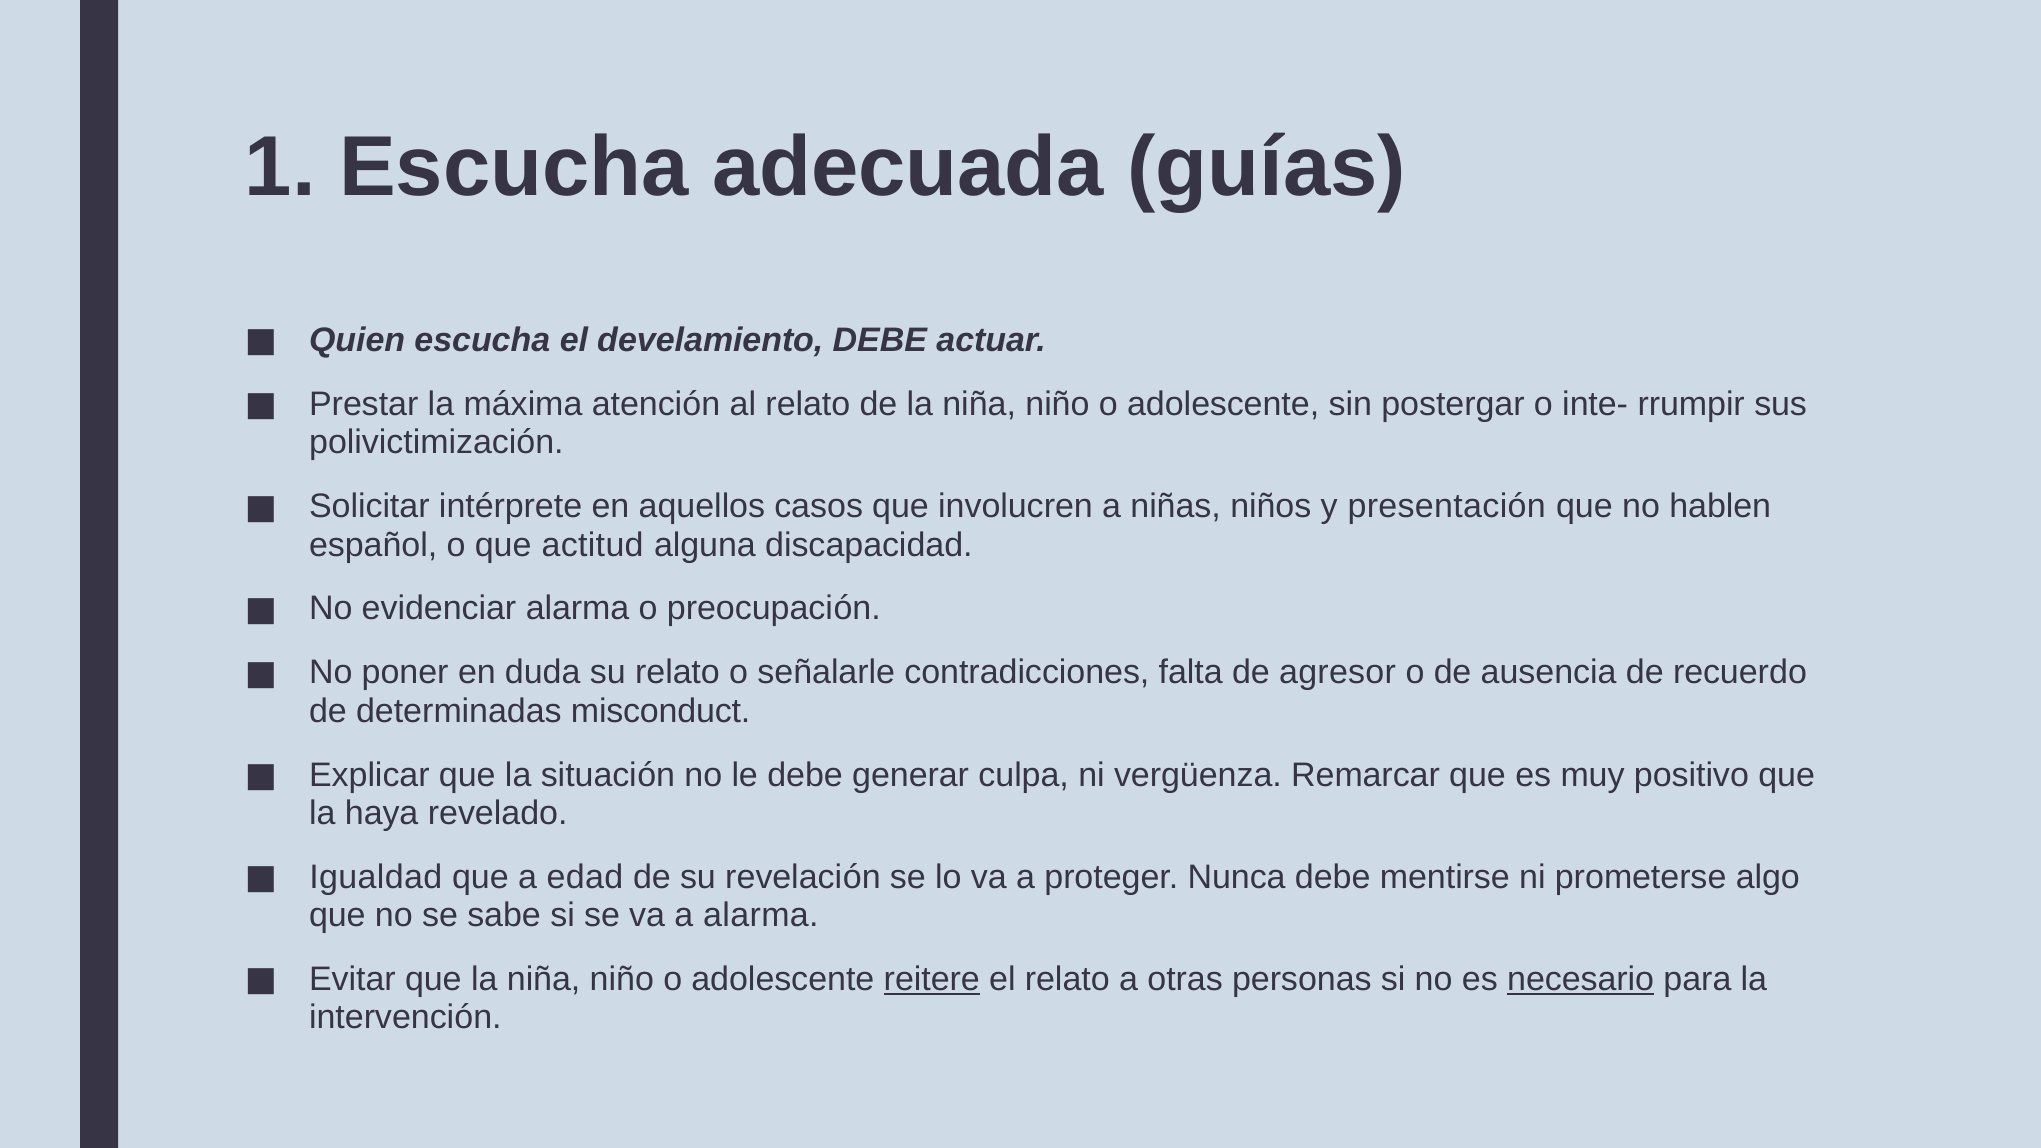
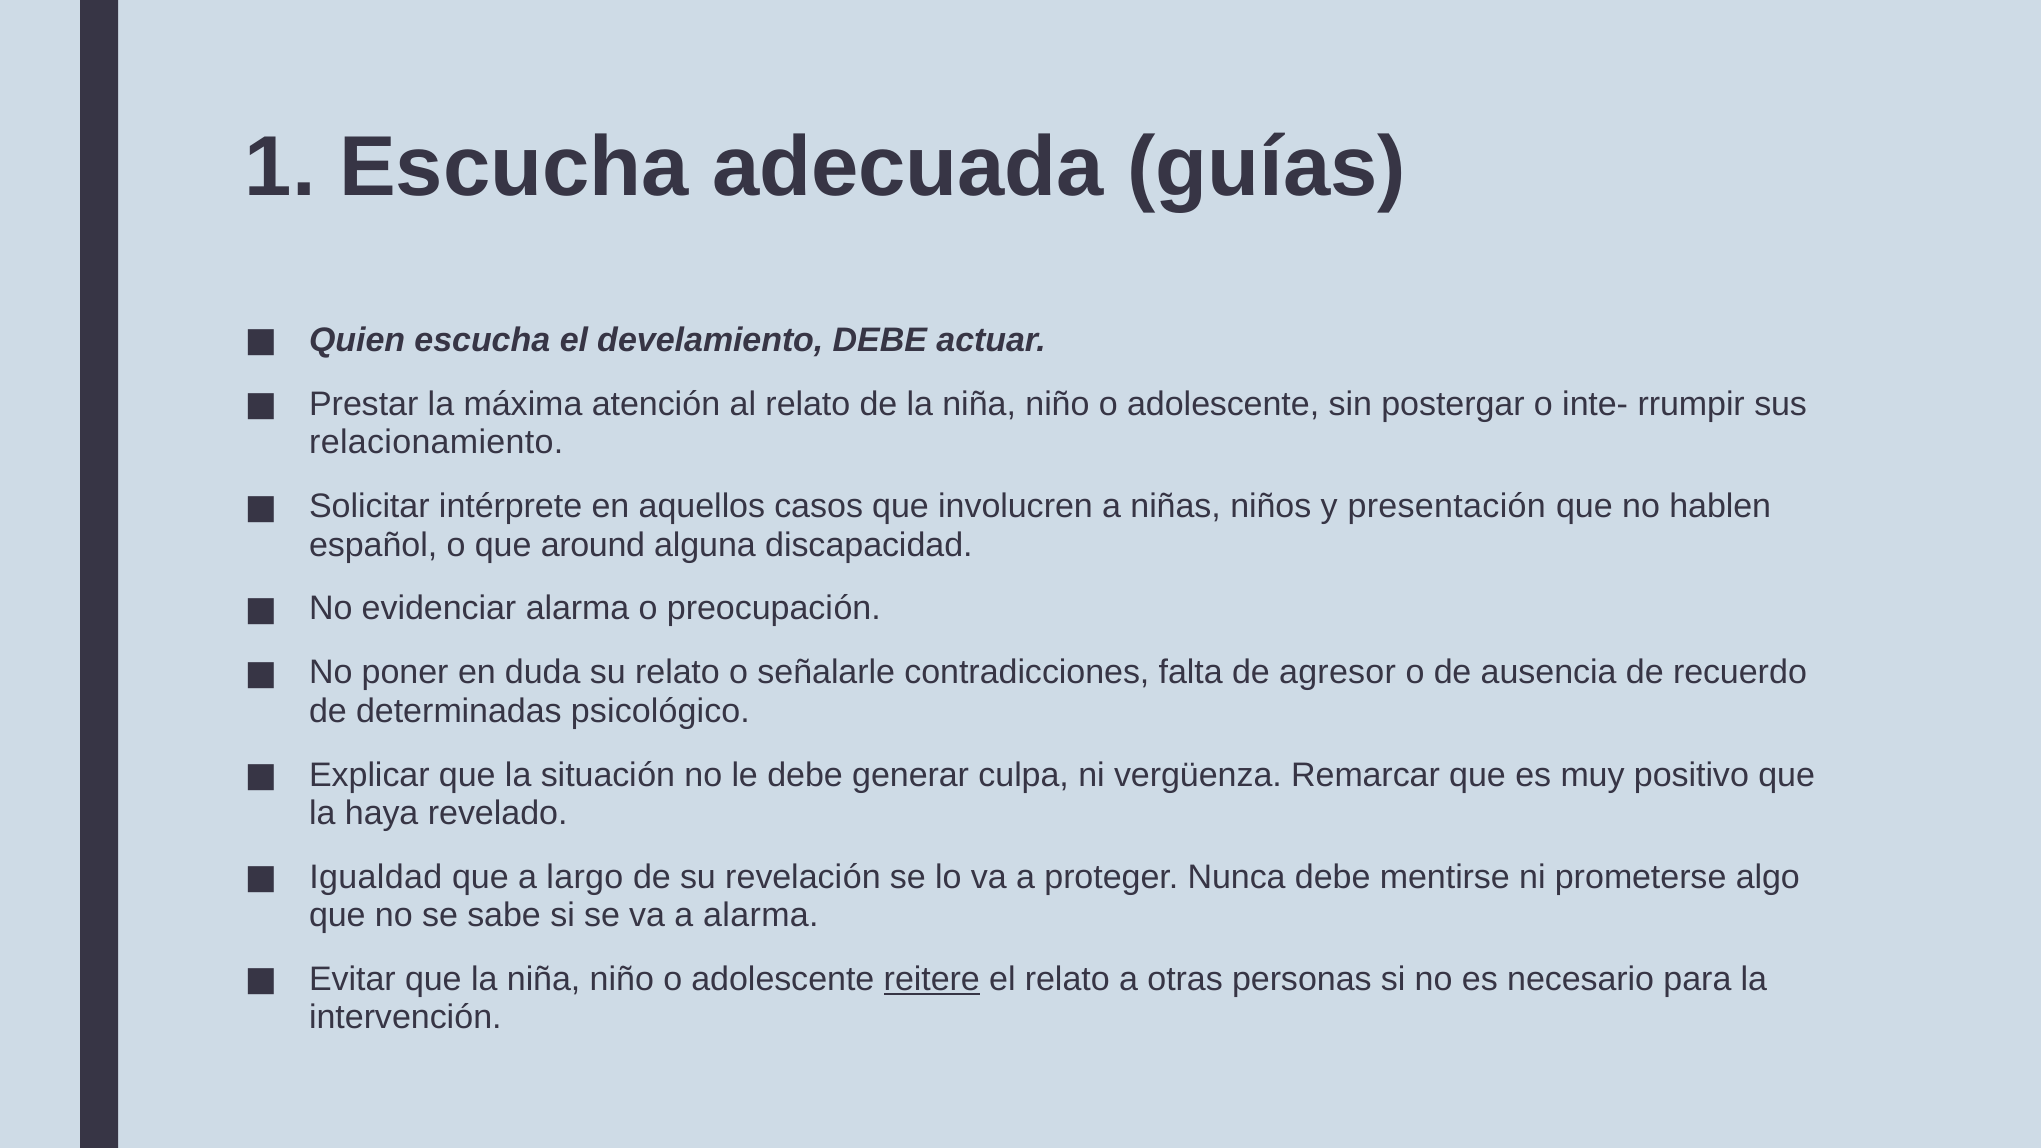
polivictimización: polivictimización -> relacionamiento
actitud: actitud -> around
misconduct: misconduct -> psicológico
edad: edad -> largo
necesario underline: present -> none
